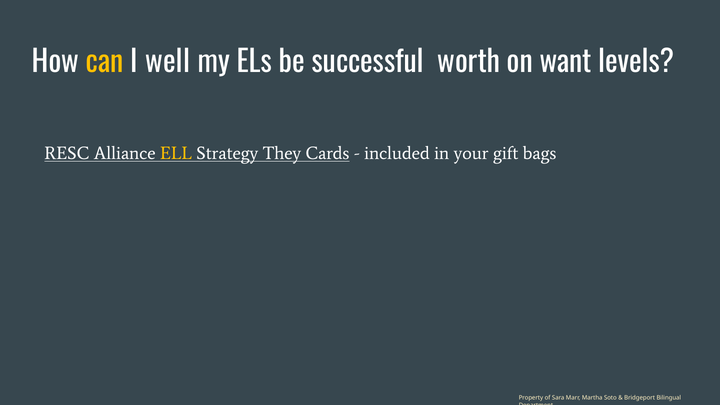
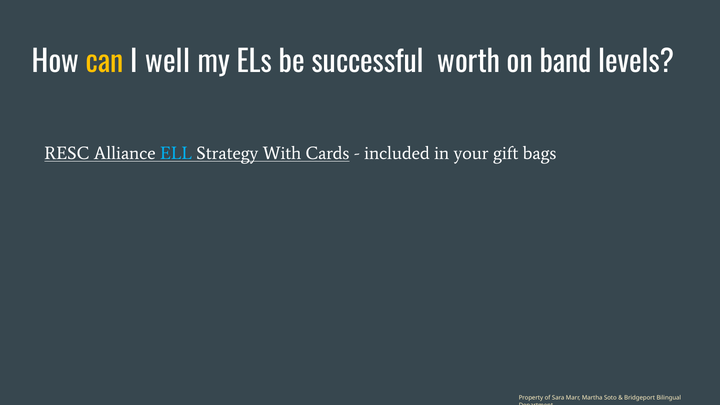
want: want -> band
ELL colour: yellow -> light blue
They: They -> With
